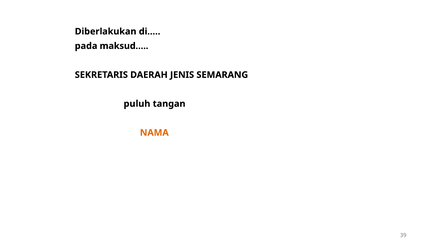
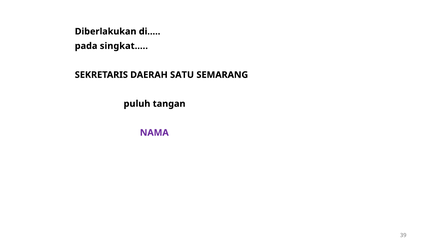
maksud…: maksud… -> singkat…
JENIS: JENIS -> SATU
NAMA colour: orange -> purple
